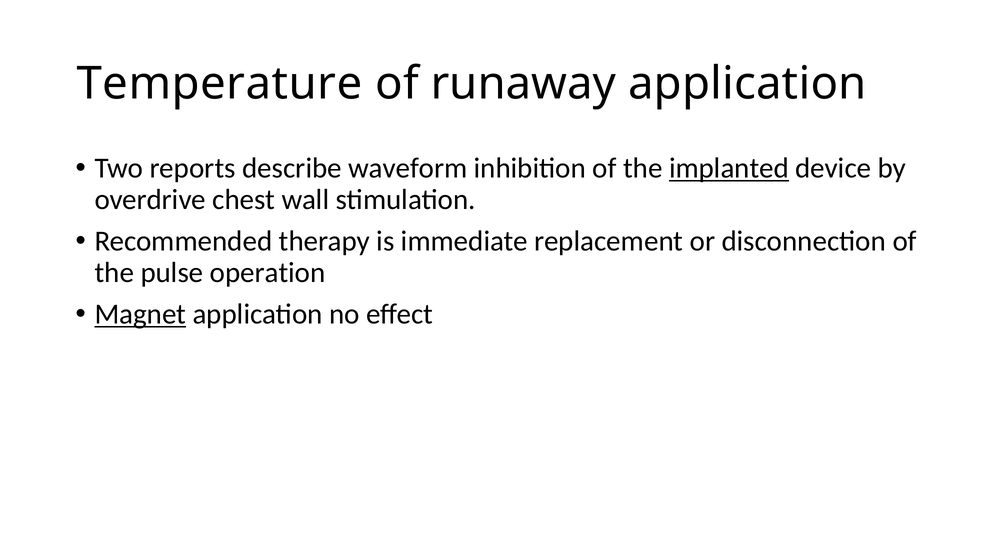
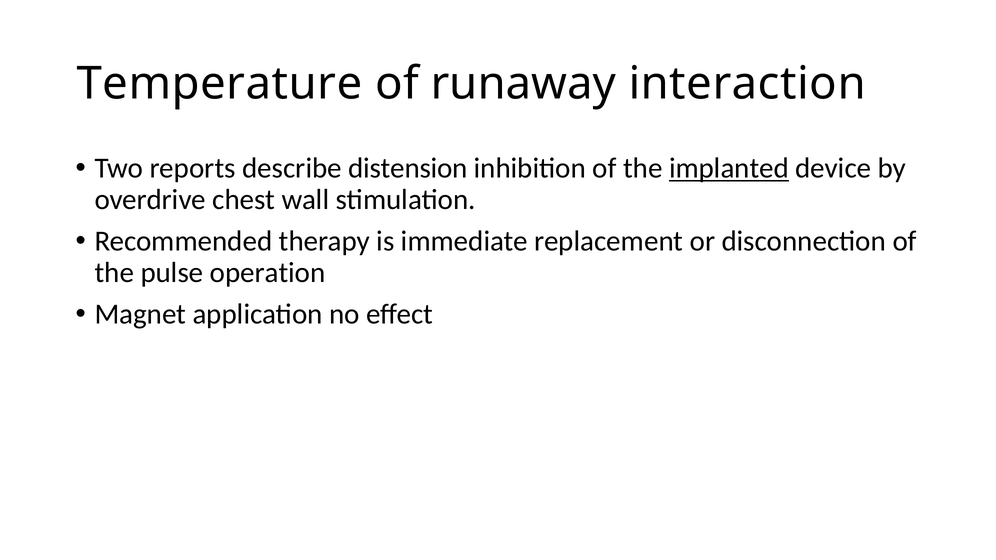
runaway application: application -> interaction
waveform: waveform -> distension
Magnet underline: present -> none
